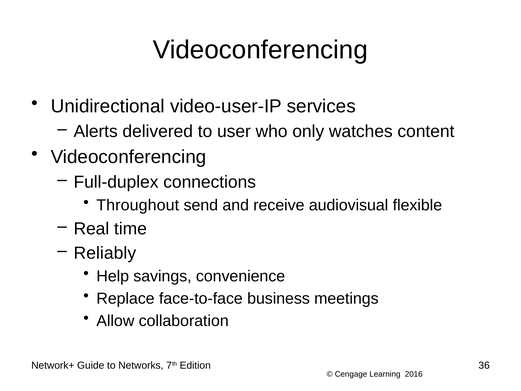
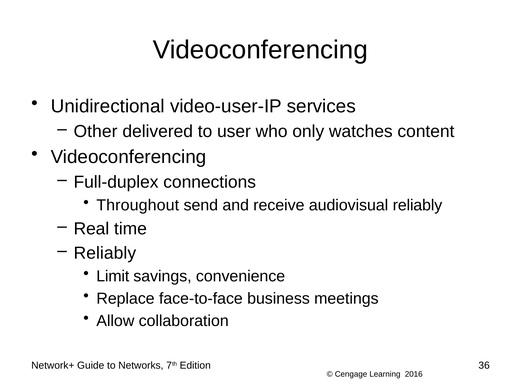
Alerts: Alerts -> Other
audiovisual flexible: flexible -> reliably
Help: Help -> Limit
